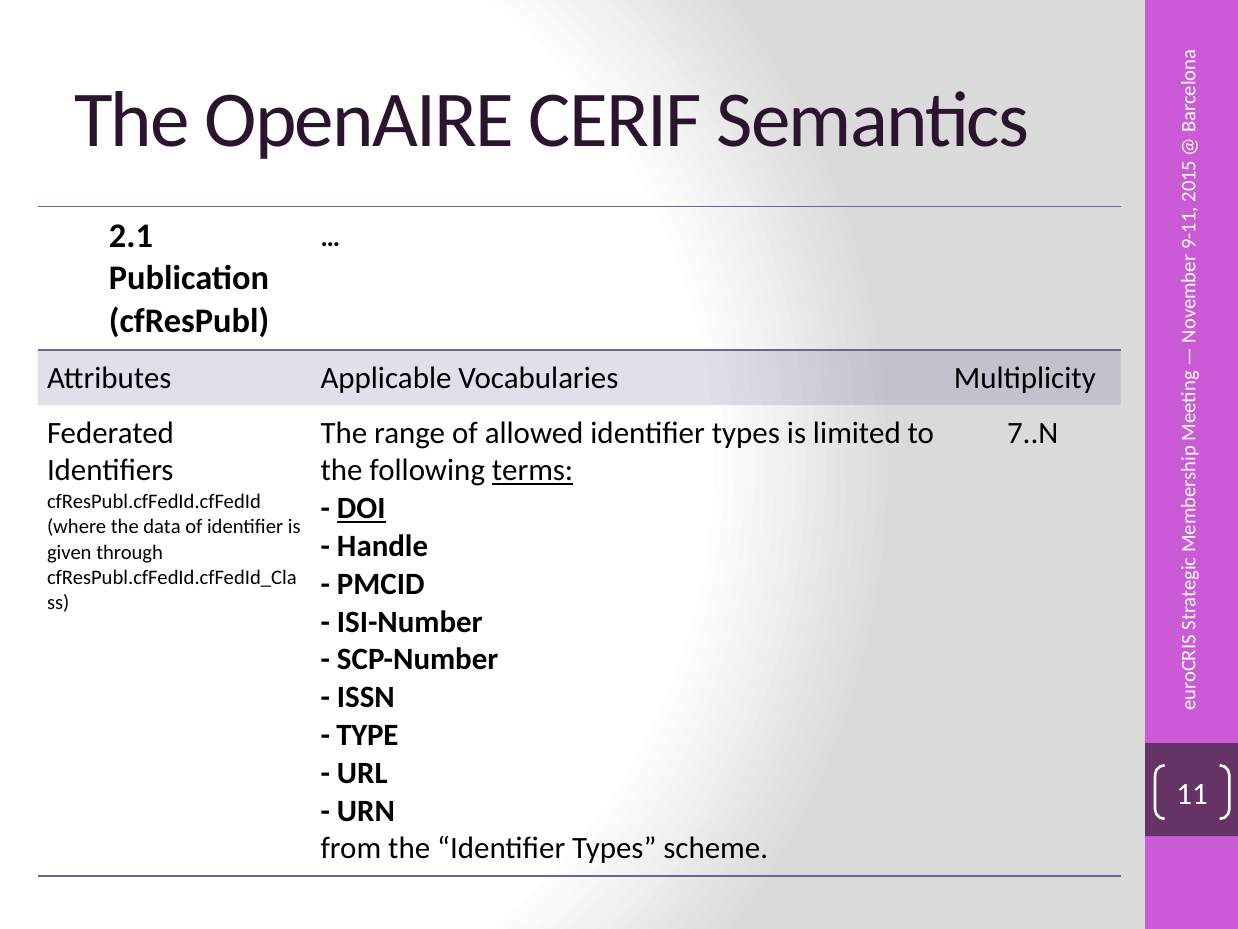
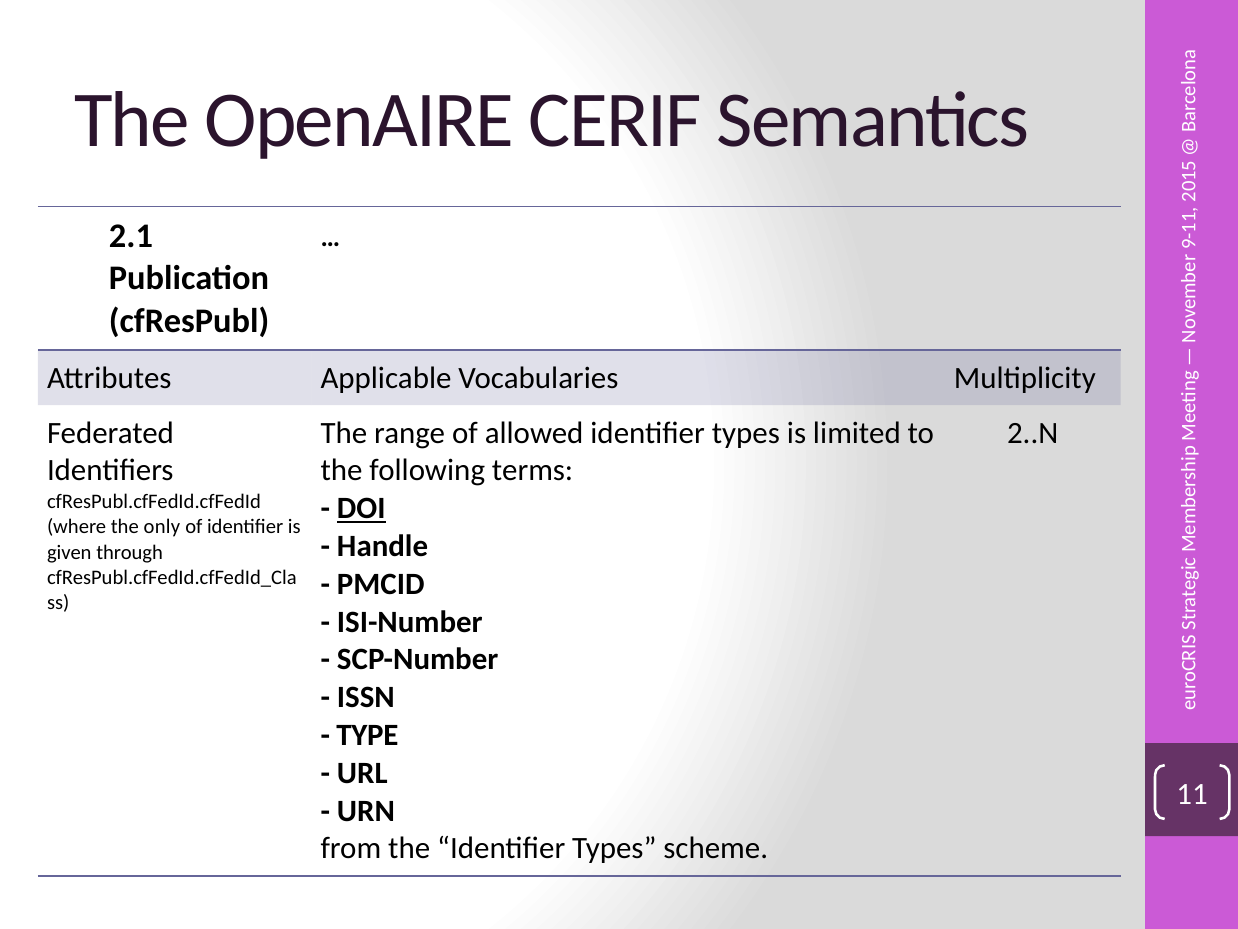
7..N: 7..N -> 2..N
terms underline: present -> none
data: data -> only
